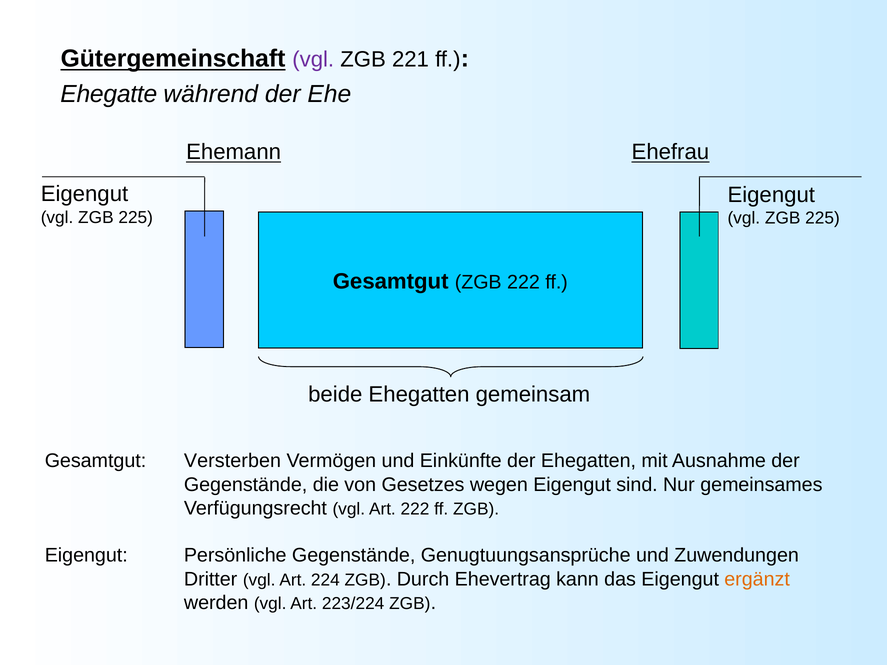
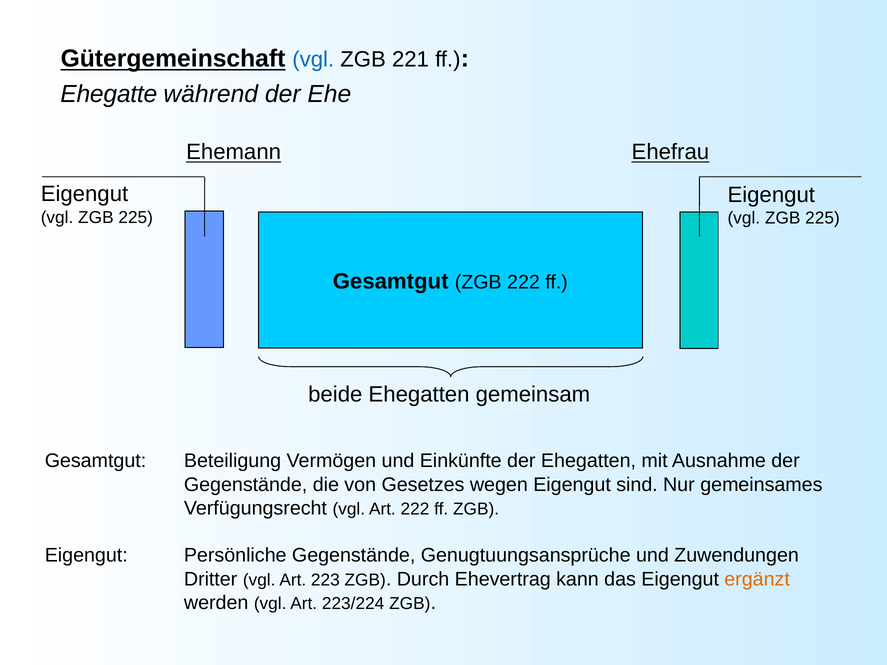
vgl at (313, 60) colour: purple -> blue
Versterben: Versterben -> Beteiligung
224: 224 -> 223
